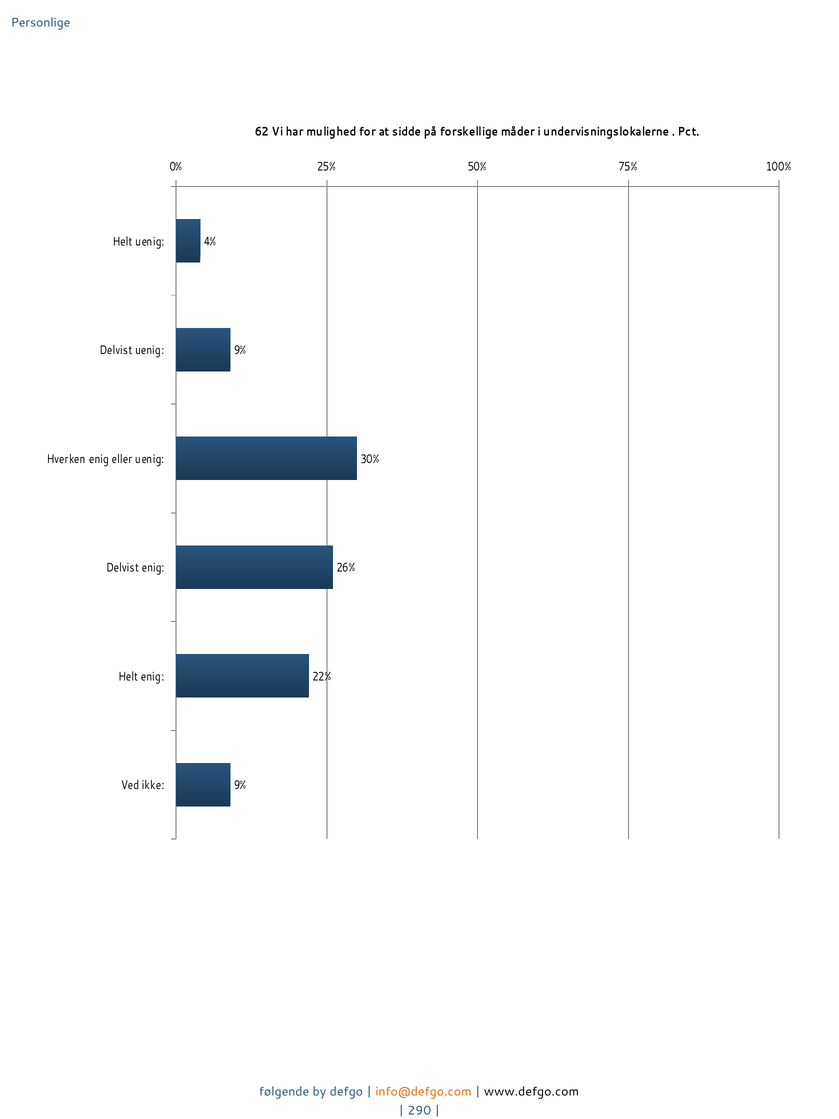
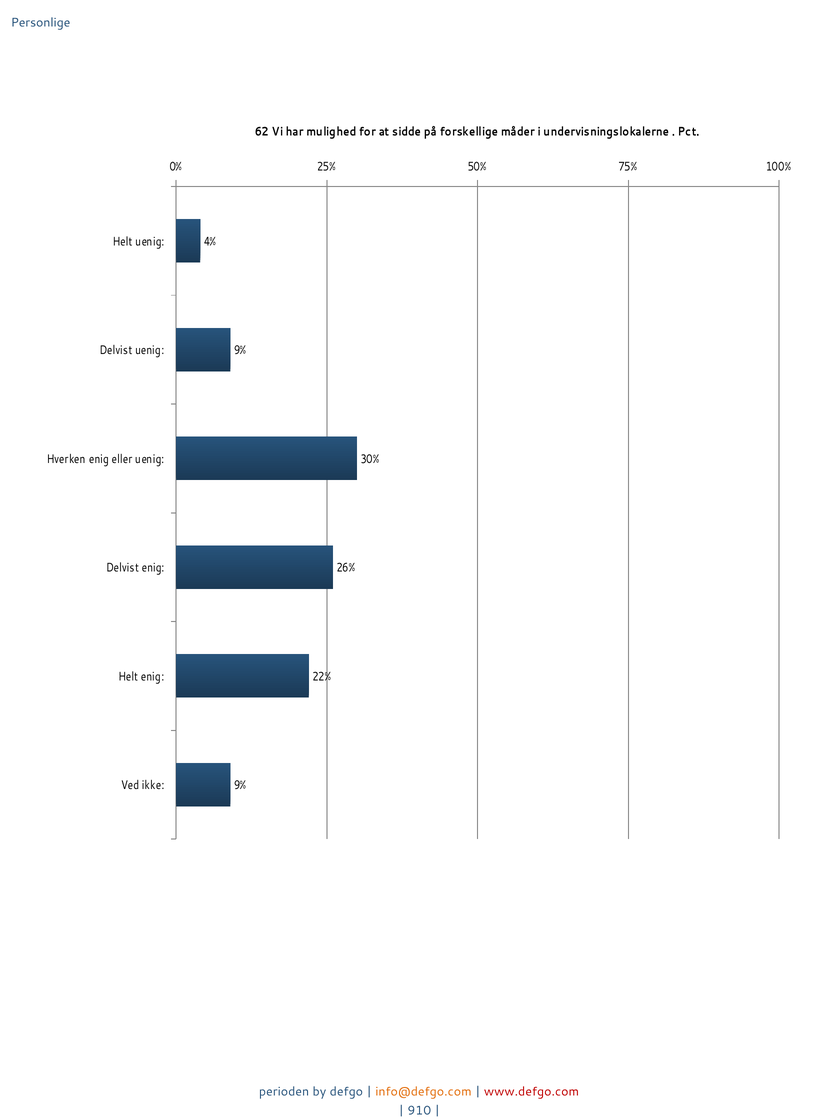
følgende: følgende -> perioden
www.defgo.com colour: black -> red
290: 290 -> 910
